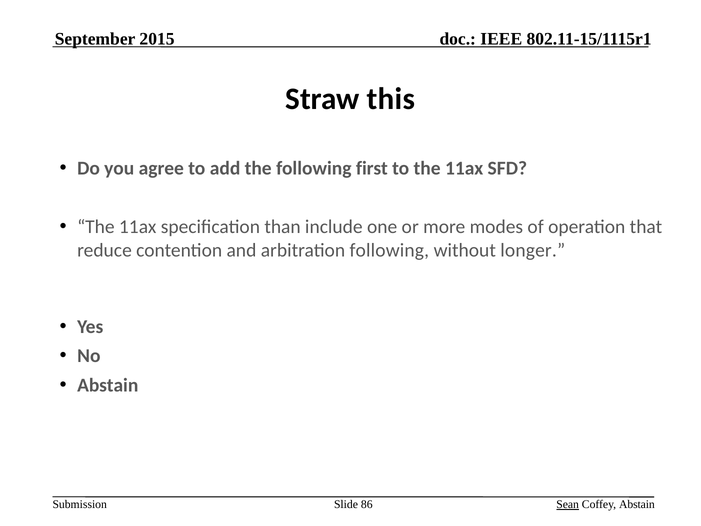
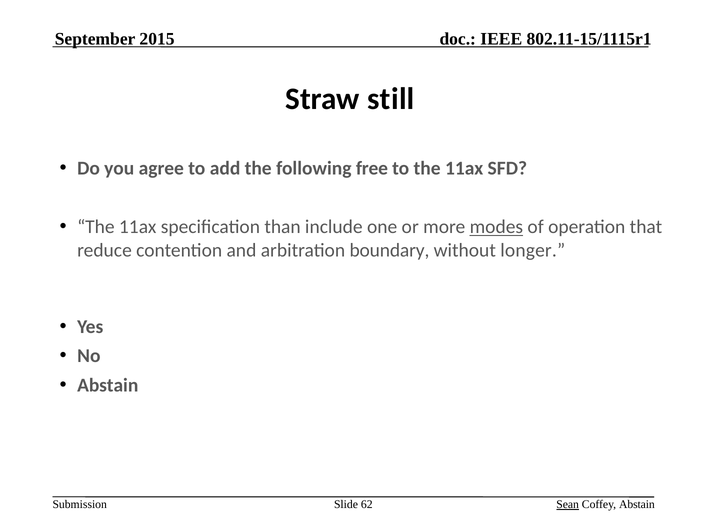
this: this -> still
first: first -> free
modes underline: none -> present
arbitration following: following -> boundary
86: 86 -> 62
